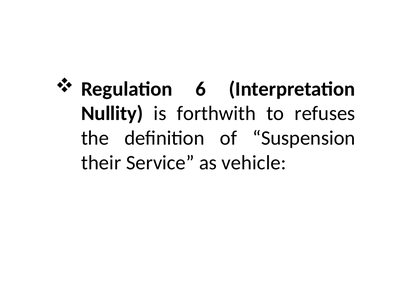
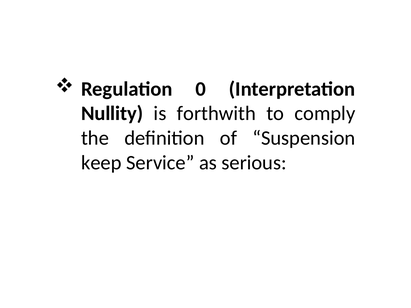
6: 6 -> 0
refuses: refuses -> comply
their: their -> keep
vehicle: vehicle -> serious
